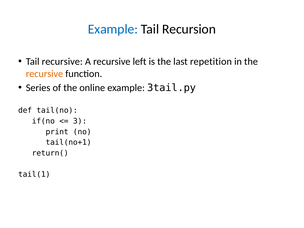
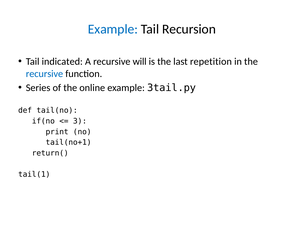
Tail recursive: recursive -> indicated
left: left -> will
recursive at (44, 74) colour: orange -> blue
